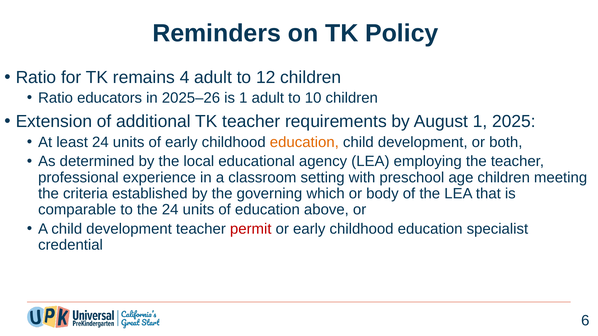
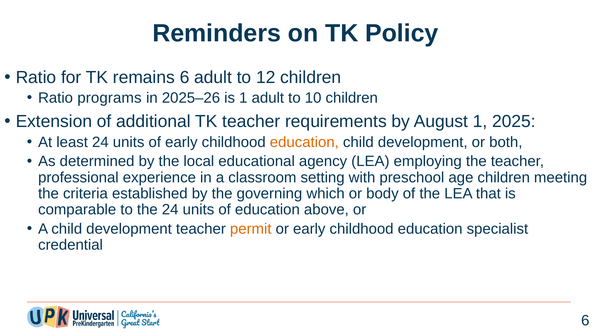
remains 4: 4 -> 6
educators: educators -> programs
permit colour: red -> orange
